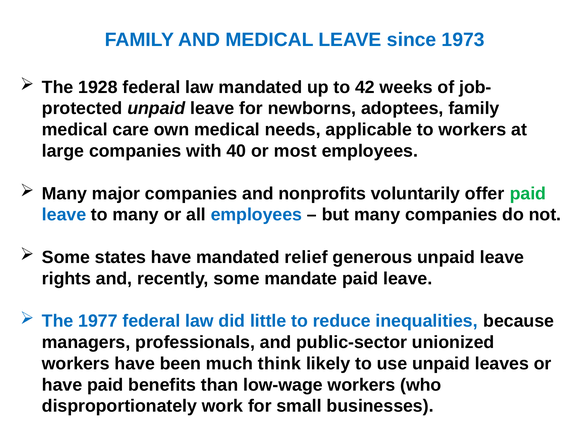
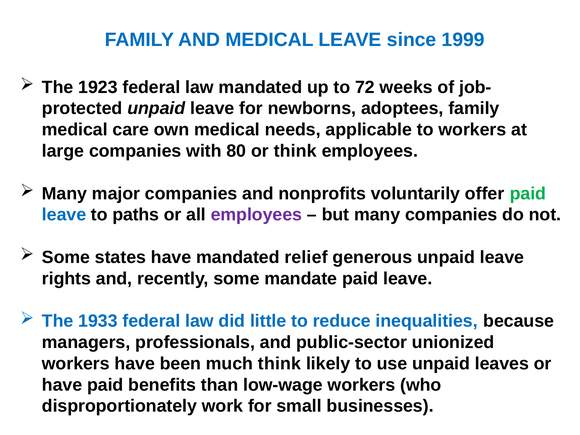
1973: 1973 -> 1999
1928: 1928 -> 1923
42: 42 -> 72
40: 40 -> 80
or most: most -> think
to many: many -> paths
employees at (256, 215) colour: blue -> purple
1977: 1977 -> 1933
